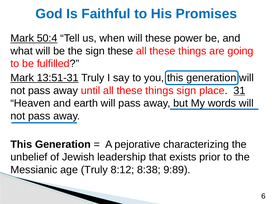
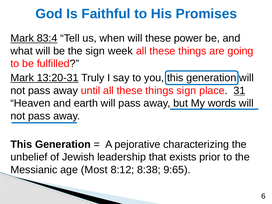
50:4: 50:4 -> 83:4
sign these: these -> week
13:51-31: 13:51-31 -> 13:20-31
age Truly: Truly -> Most
9:89: 9:89 -> 9:65
